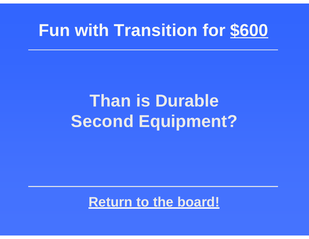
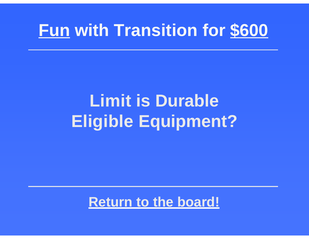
Fun underline: none -> present
Than: Than -> Limit
Second: Second -> Eligible
